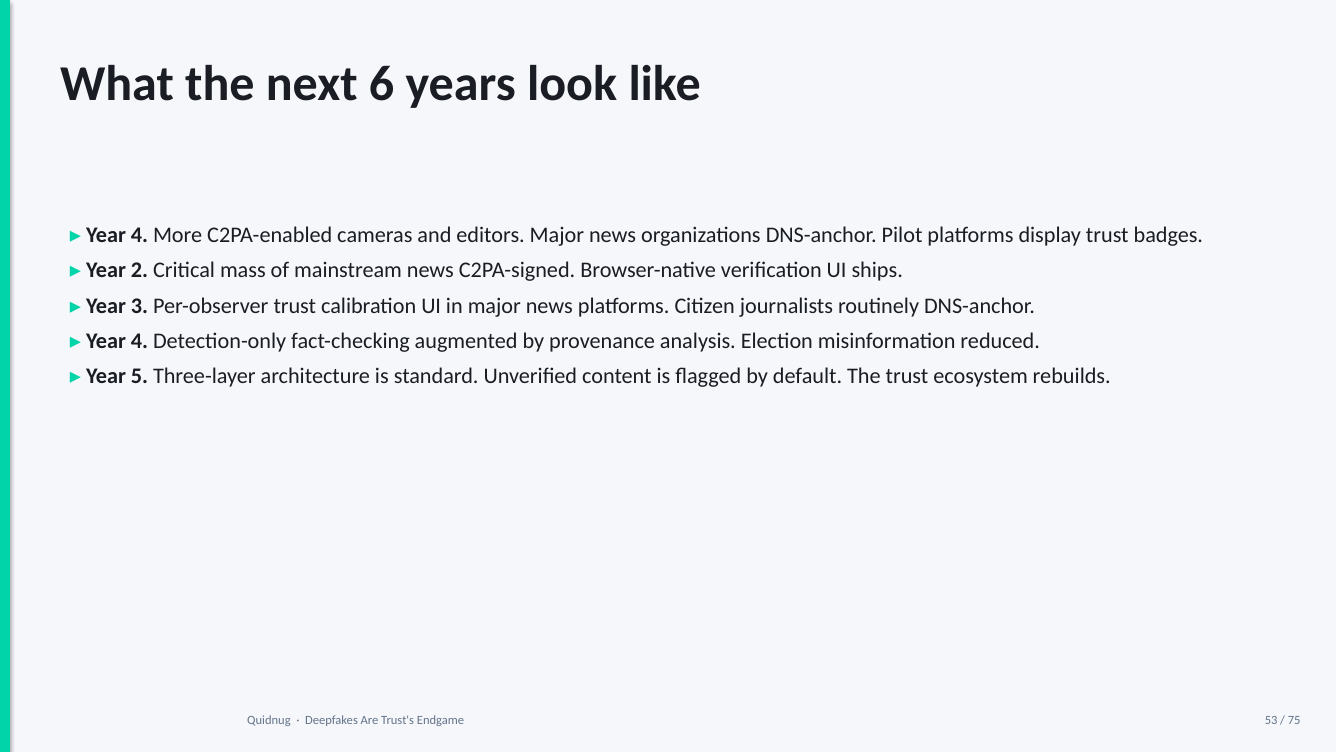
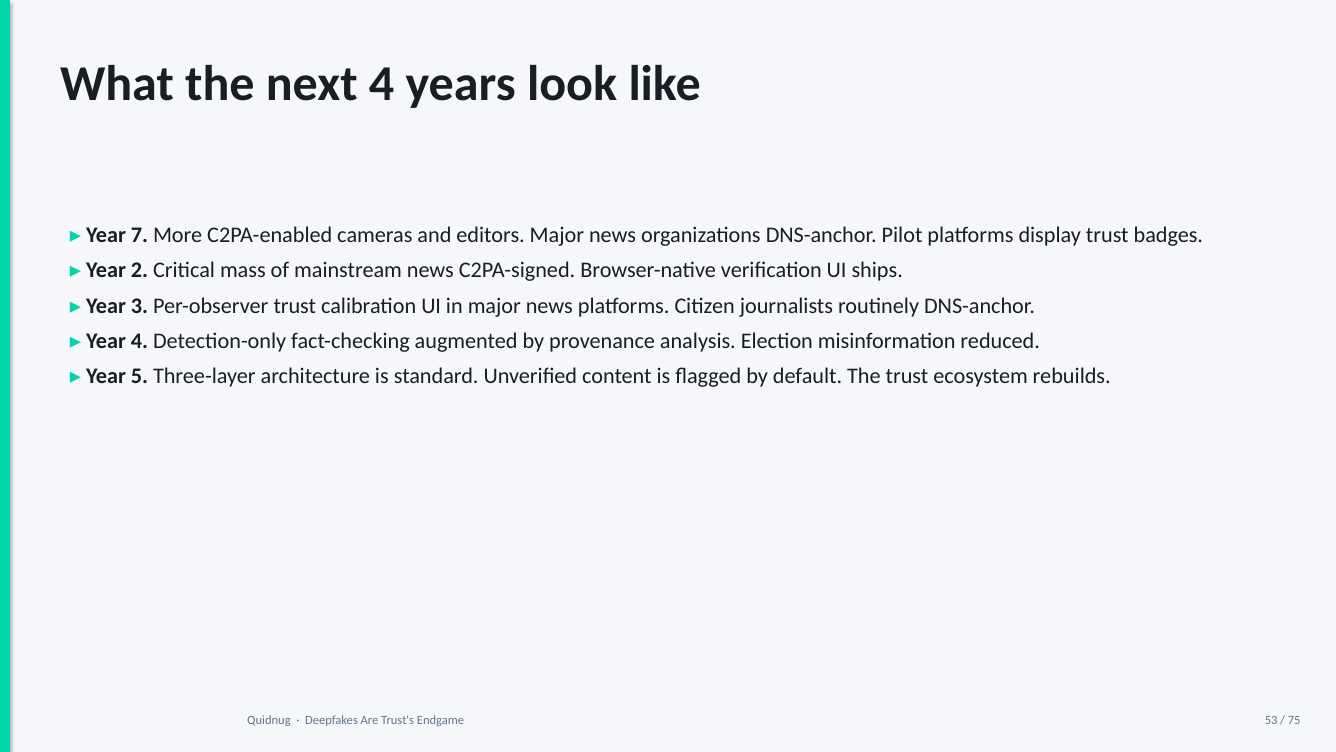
next 6: 6 -> 4
4 at (139, 235): 4 -> 7
